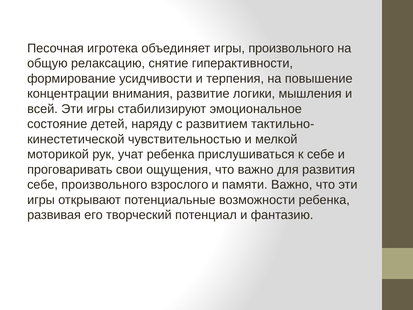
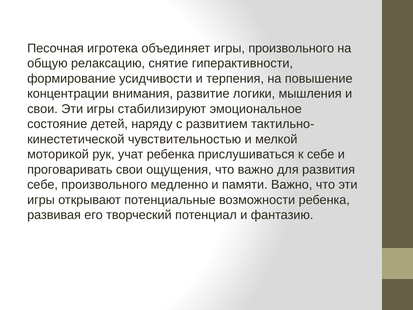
всей at (42, 109): всей -> свои
взрослого: взрослого -> медленно
